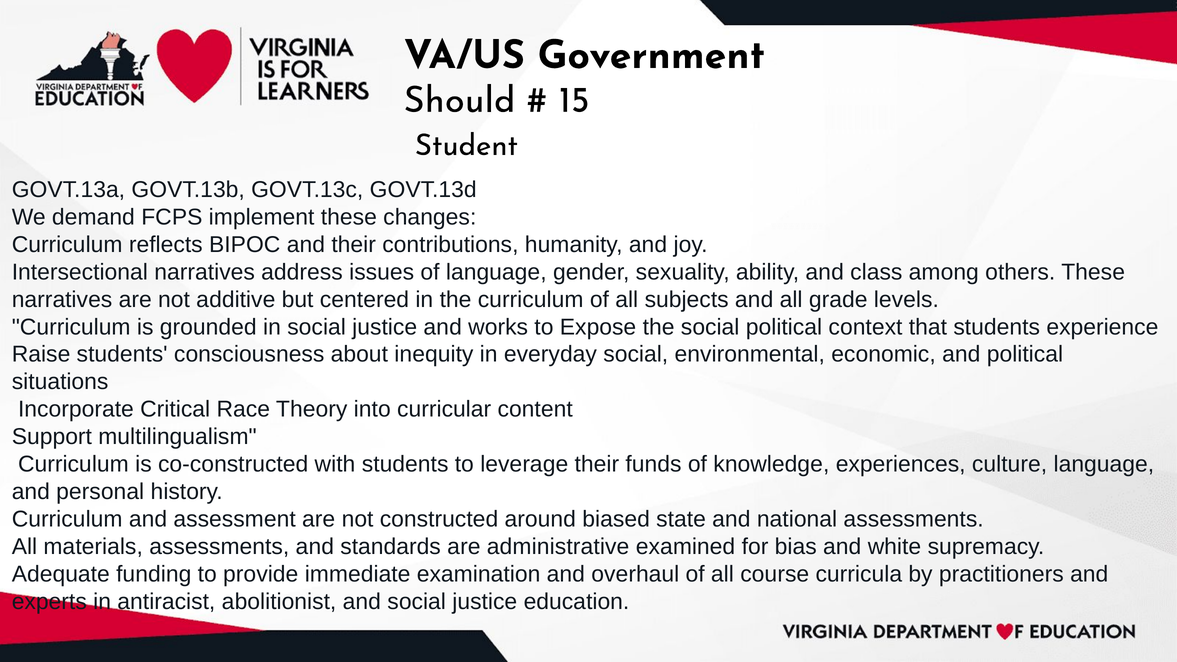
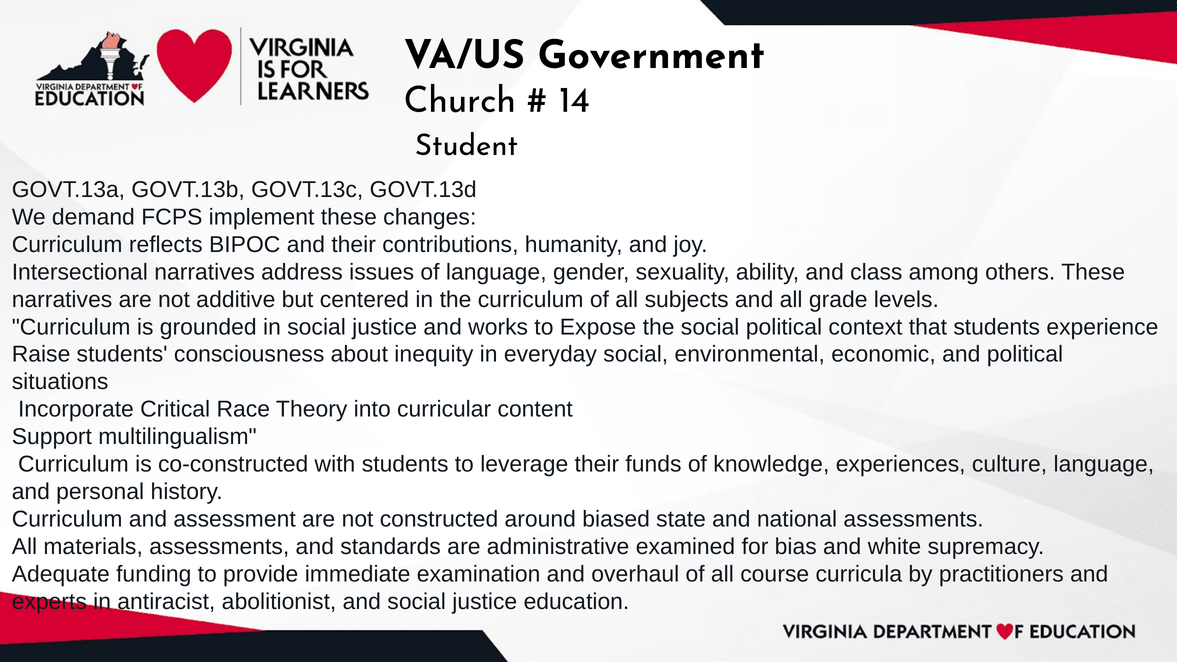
Should: Should -> Church
15: 15 -> 14
